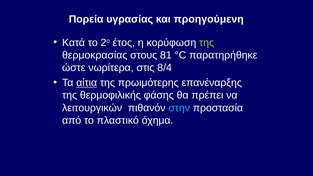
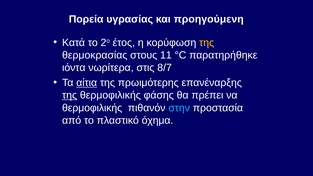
της at (207, 43) colour: light green -> yellow
81: 81 -> 11
ώστε: ώστε -> ιόντα
8/4: 8/4 -> 8/7
της at (70, 95) underline: none -> present
λειτουργικών at (92, 108): λειτουργικών -> θερμοφιλικής
